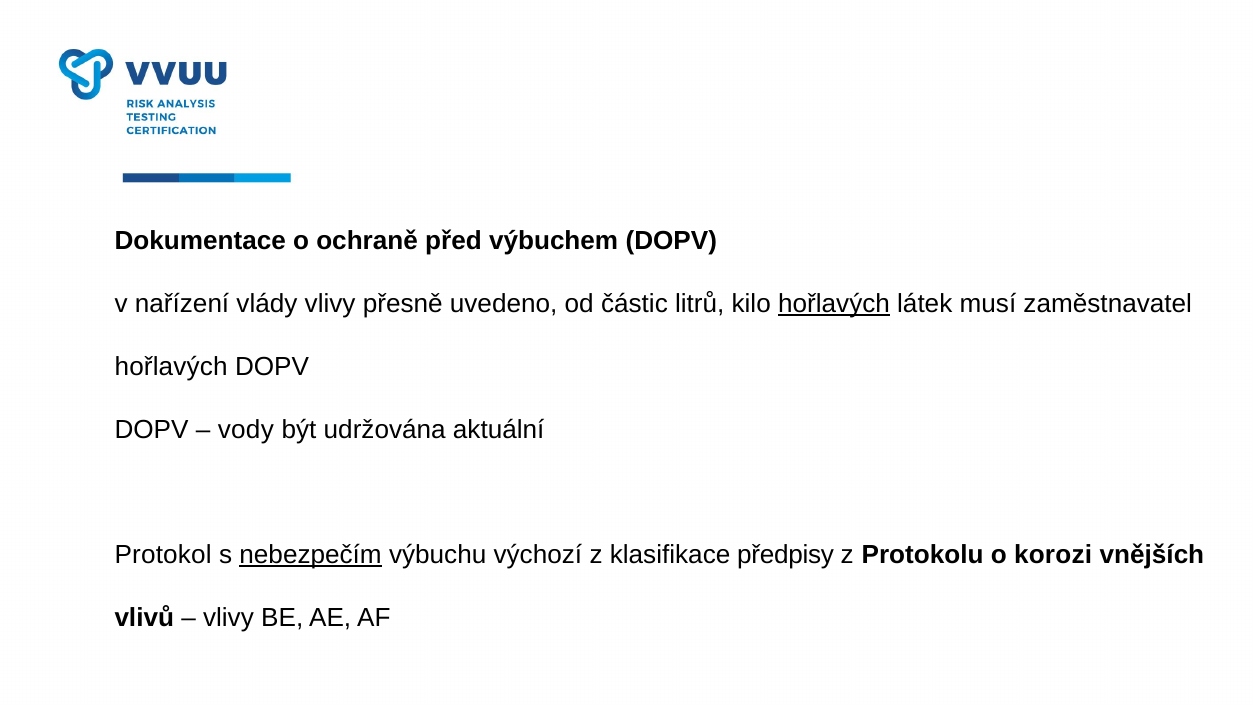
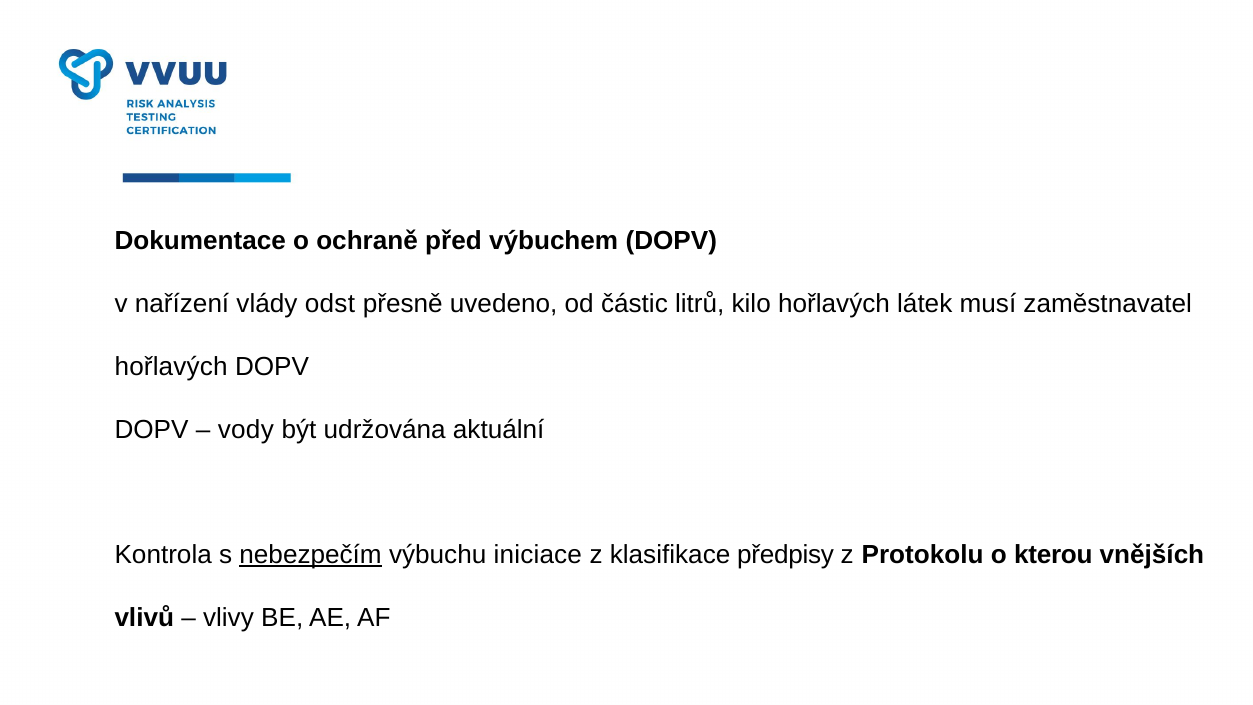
vlády vlivy: vlivy -> odst
hořlavých at (834, 304) underline: present -> none
Protokol: Protokol -> Kontrola
výchozí: výchozí -> iniciace
korozi: korozi -> kterou
